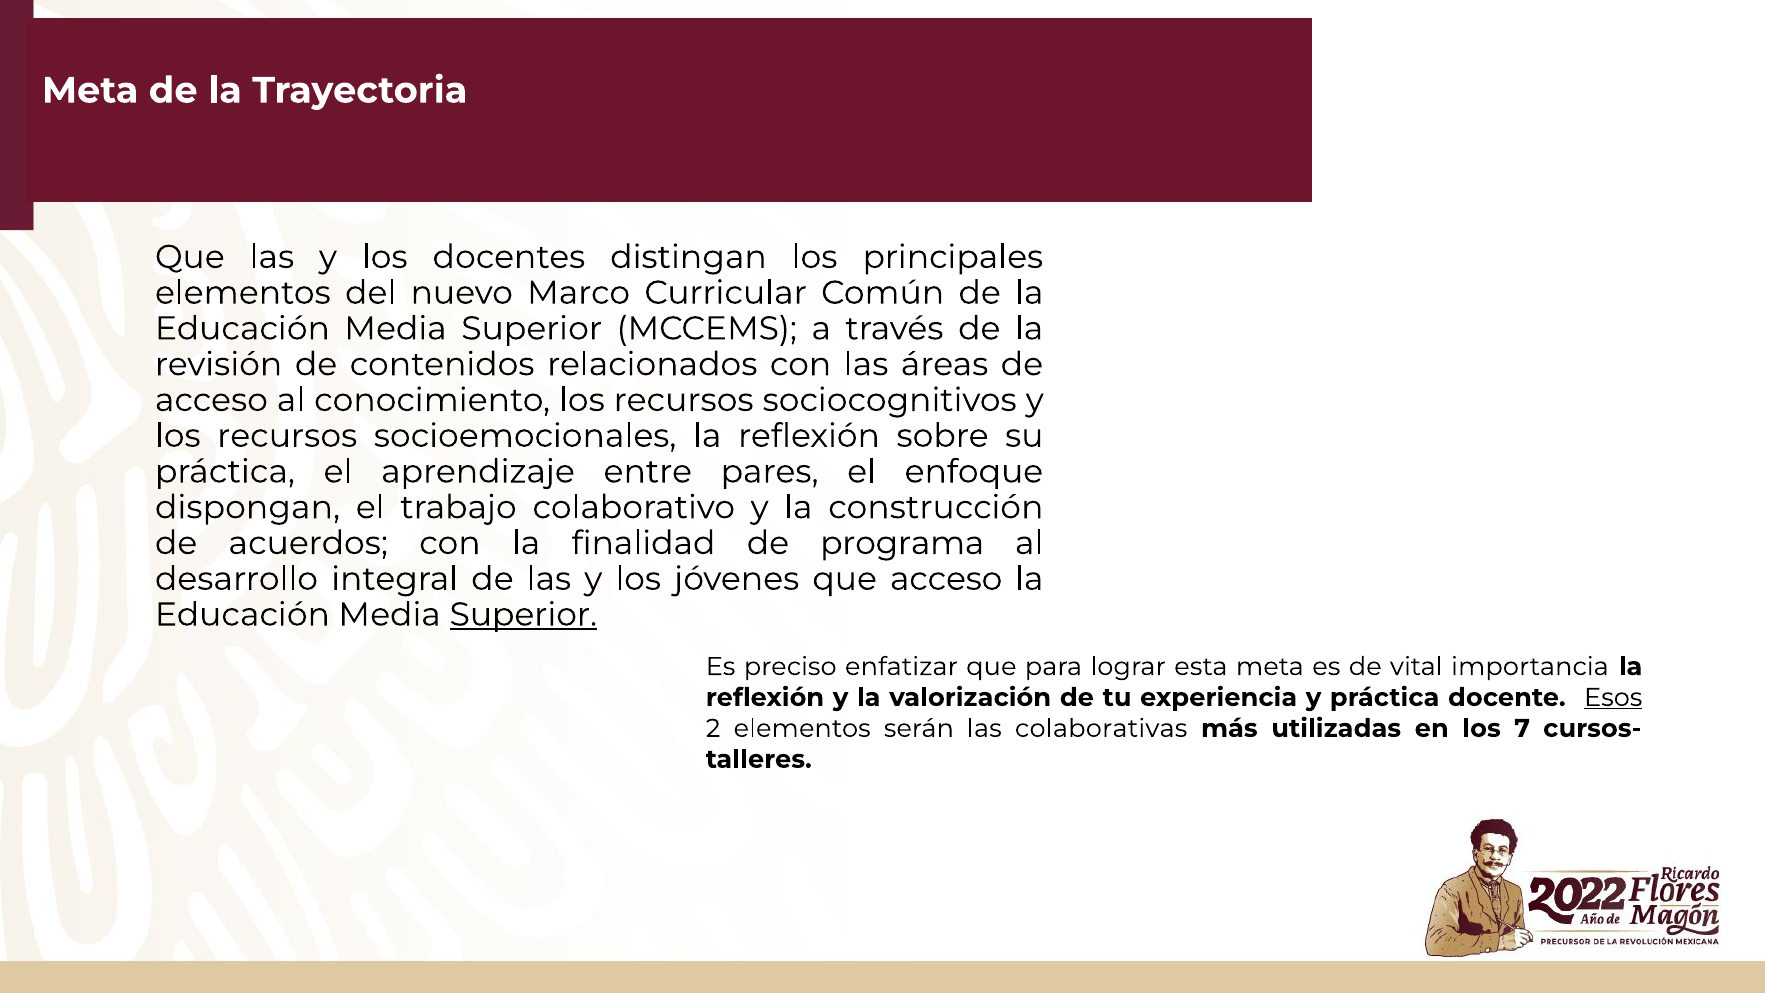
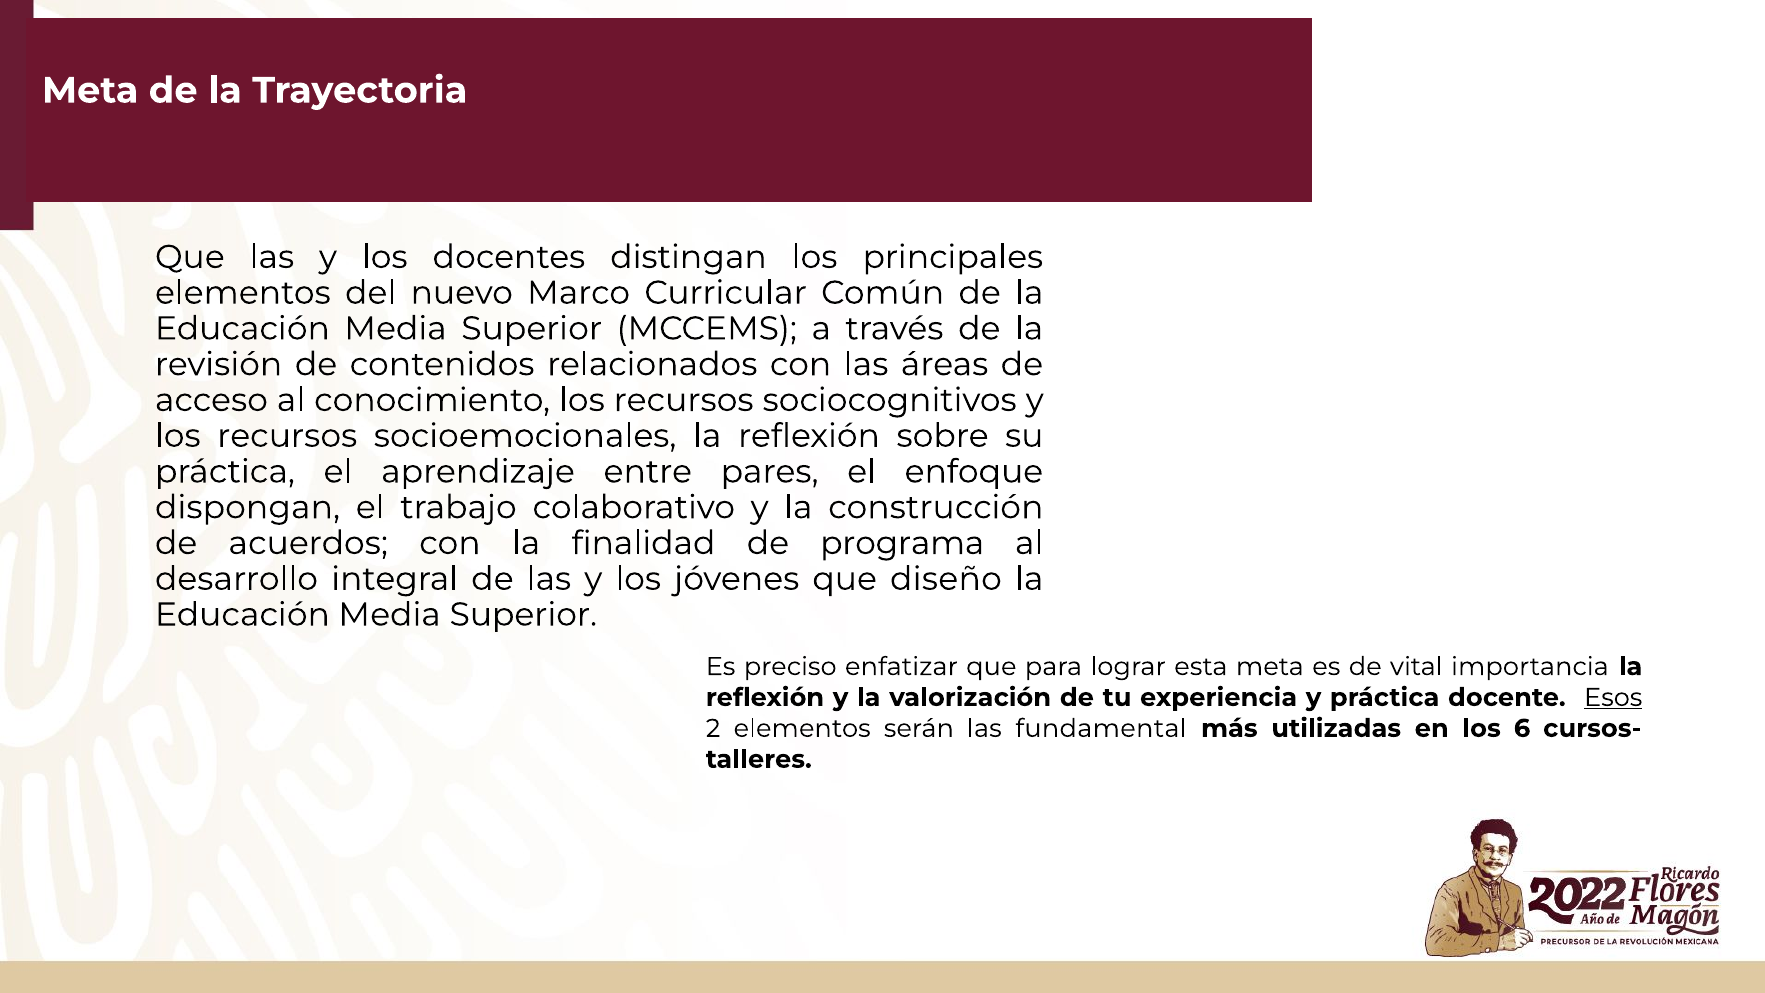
que acceso: acceso -> diseño
Superior at (523, 615) underline: present -> none
colaborativas: colaborativas -> fundamental
7: 7 -> 6
